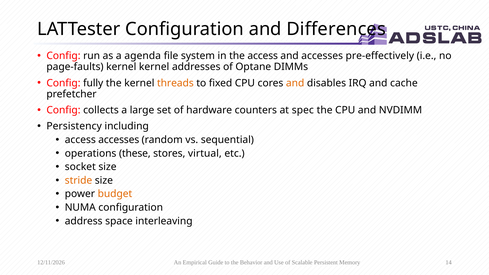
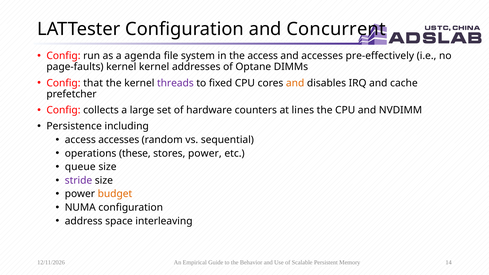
Differences: Differences -> Concurrent
fully: fully -> that
threads colour: orange -> purple
spec: spec -> lines
Persistency: Persistency -> Persistence
stores virtual: virtual -> power
socket: socket -> queue
stride colour: orange -> purple
